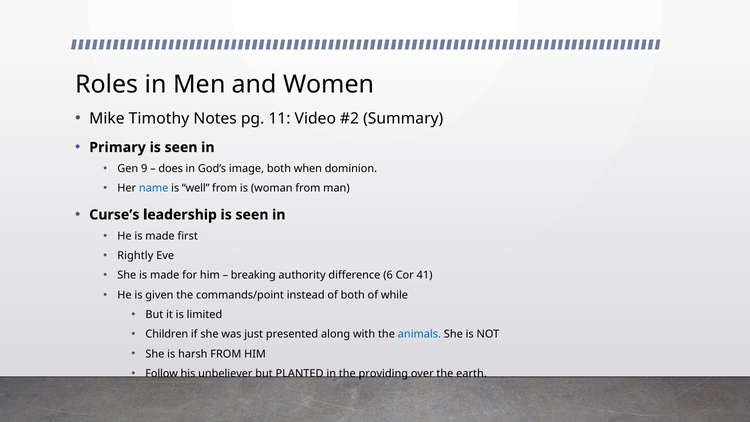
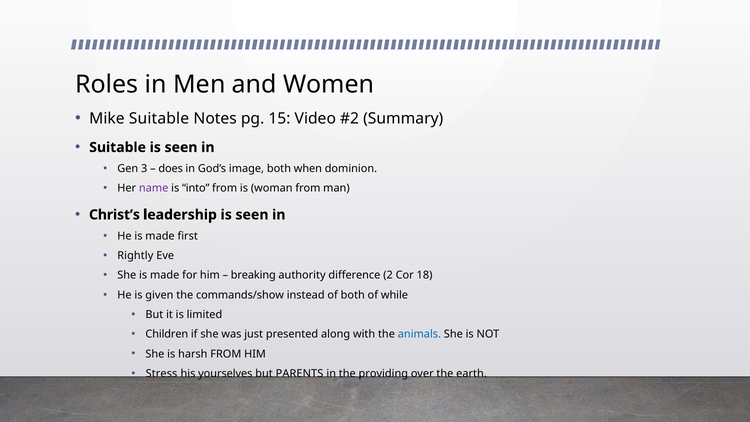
Mike Timothy: Timothy -> Suitable
11: 11 -> 15
Primary at (118, 147): Primary -> Suitable
9: 9 -> 3
name colour: blue -> purple
well: well -> into
Curse’s: Curse’s -> Christ’s
6: 6 -> 2
41: 41 -> 18
commands/point: commands/point -> commands/show
Follow: Follow -> Stress
unbeliever: unbeliever -> yourselves
PLANTED: PLANTED -> PARENTS
